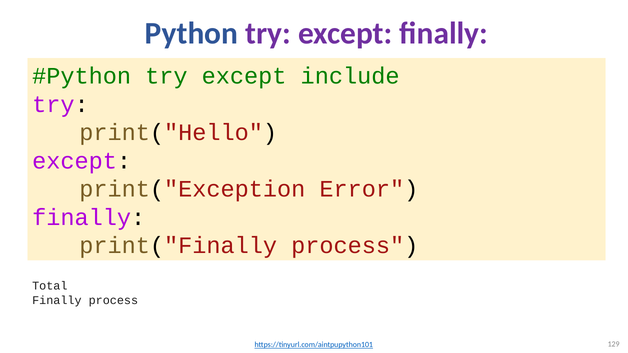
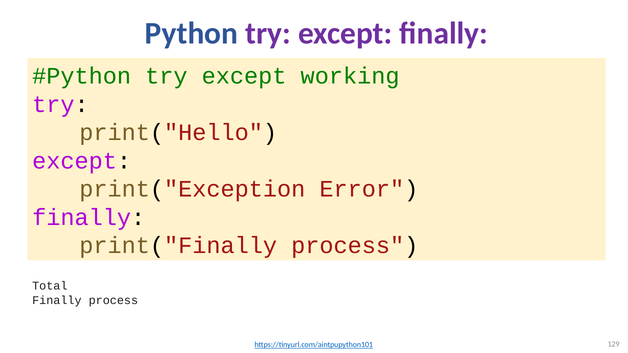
include: include -> working
